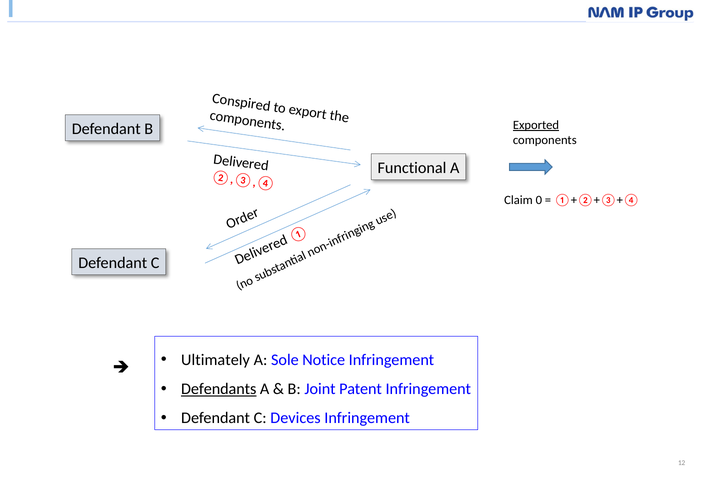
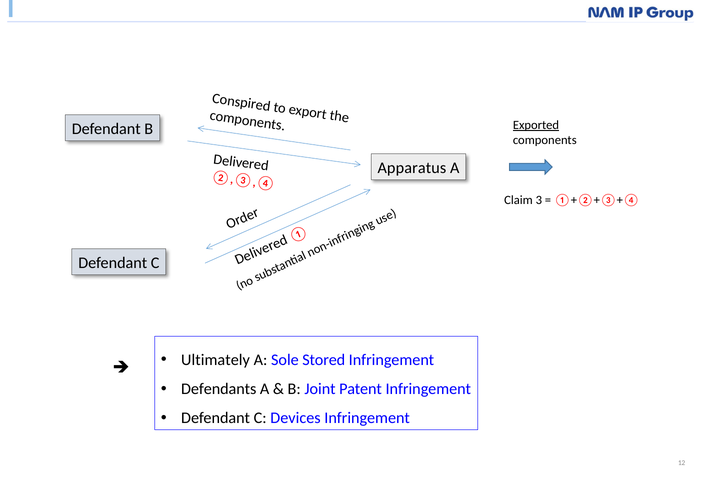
Functional: Functional -> Apparatus
0: 0 -> 3
Notice: Notice -> Stored
Defendants underline: present -> none
